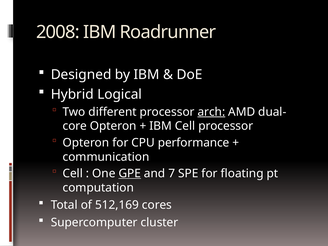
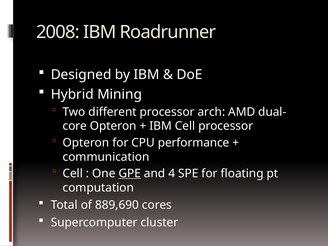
Logical: Logical -> Mining
arch underline: present -> none
7: 7 -> 4
512,169: 512,169 -> 889,690
